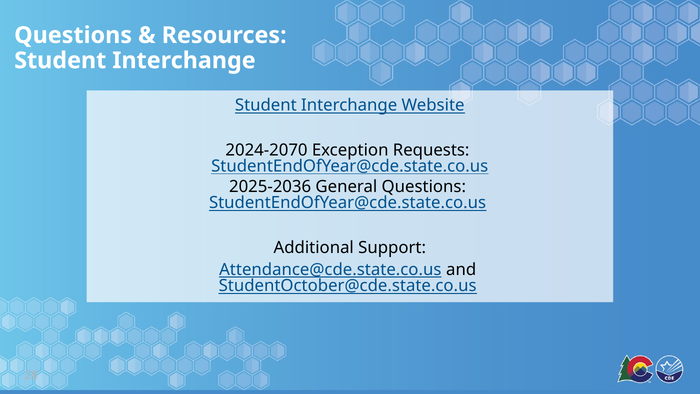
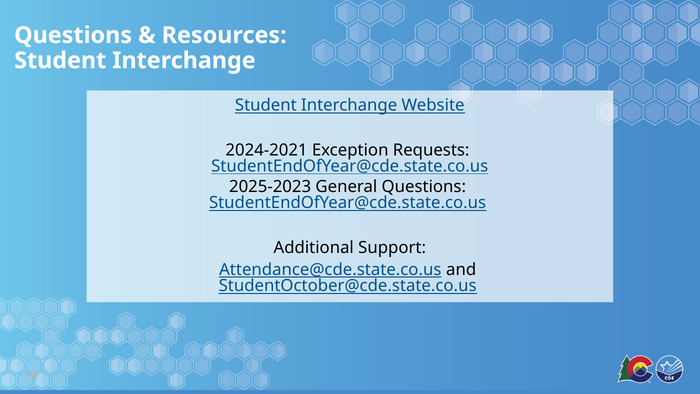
2024-2070: 2024-2070 -> 2024-2021
2025-2036: 2025-2036 -> 2025-2023
